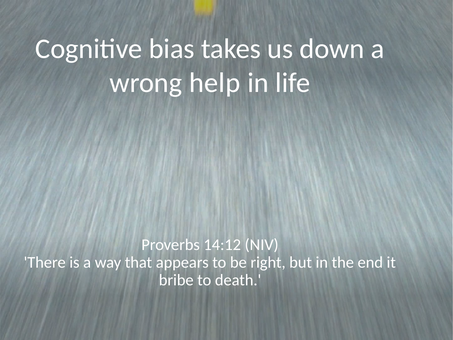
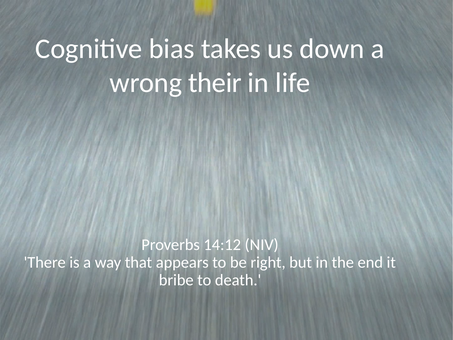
help: help -> their
